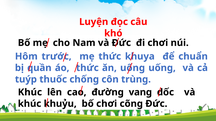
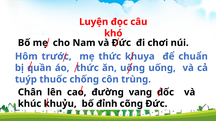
Khúc at (30, 93): Khúc -> Chân
bố chơi: chơi -> đỉnh
